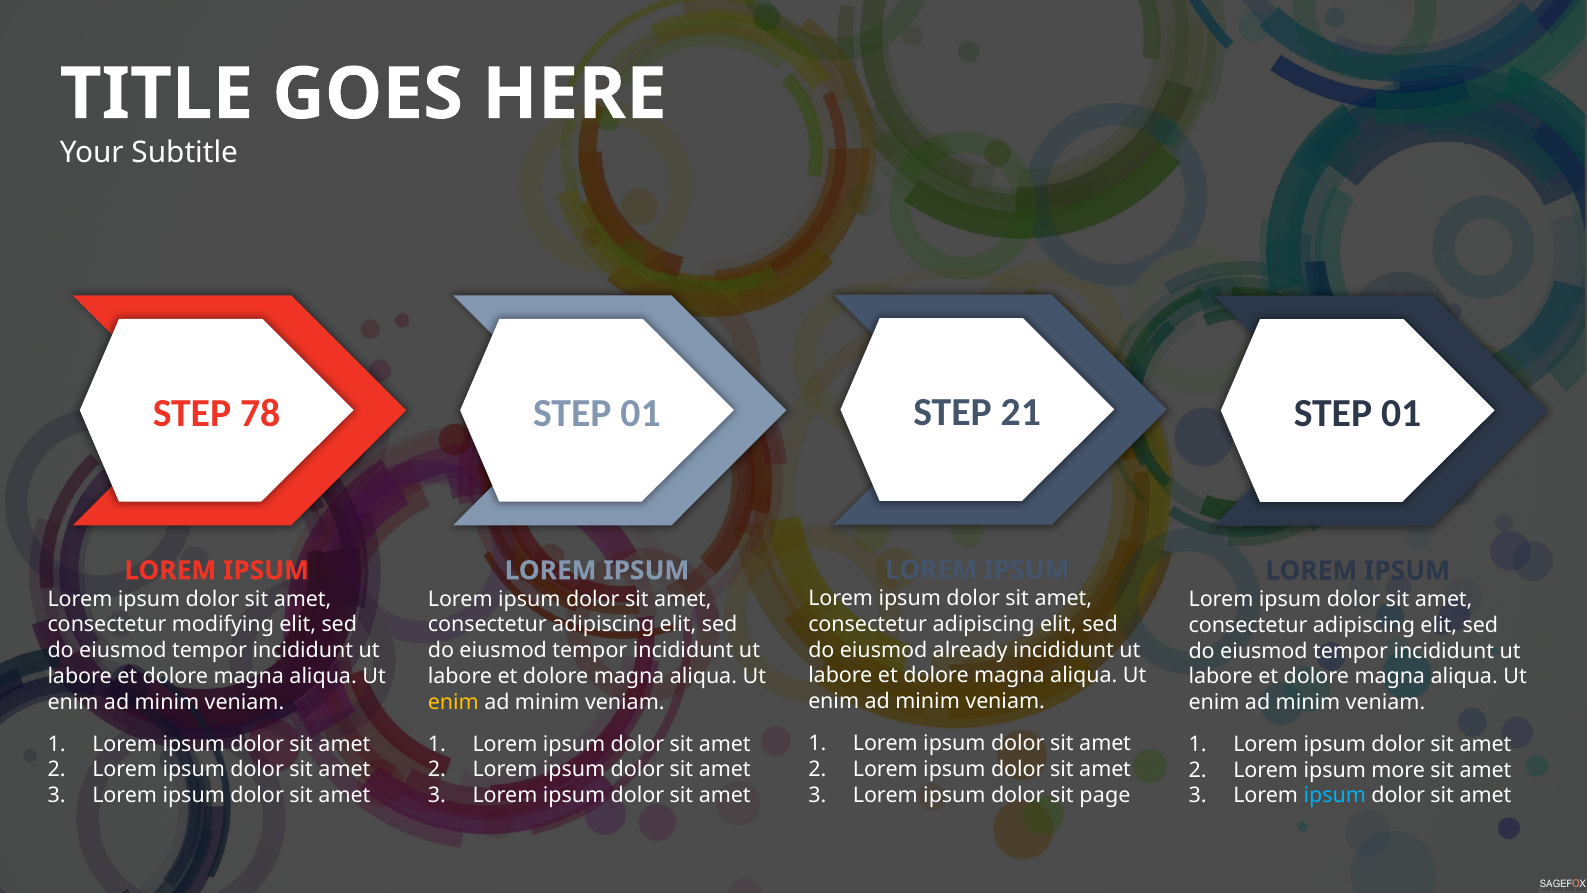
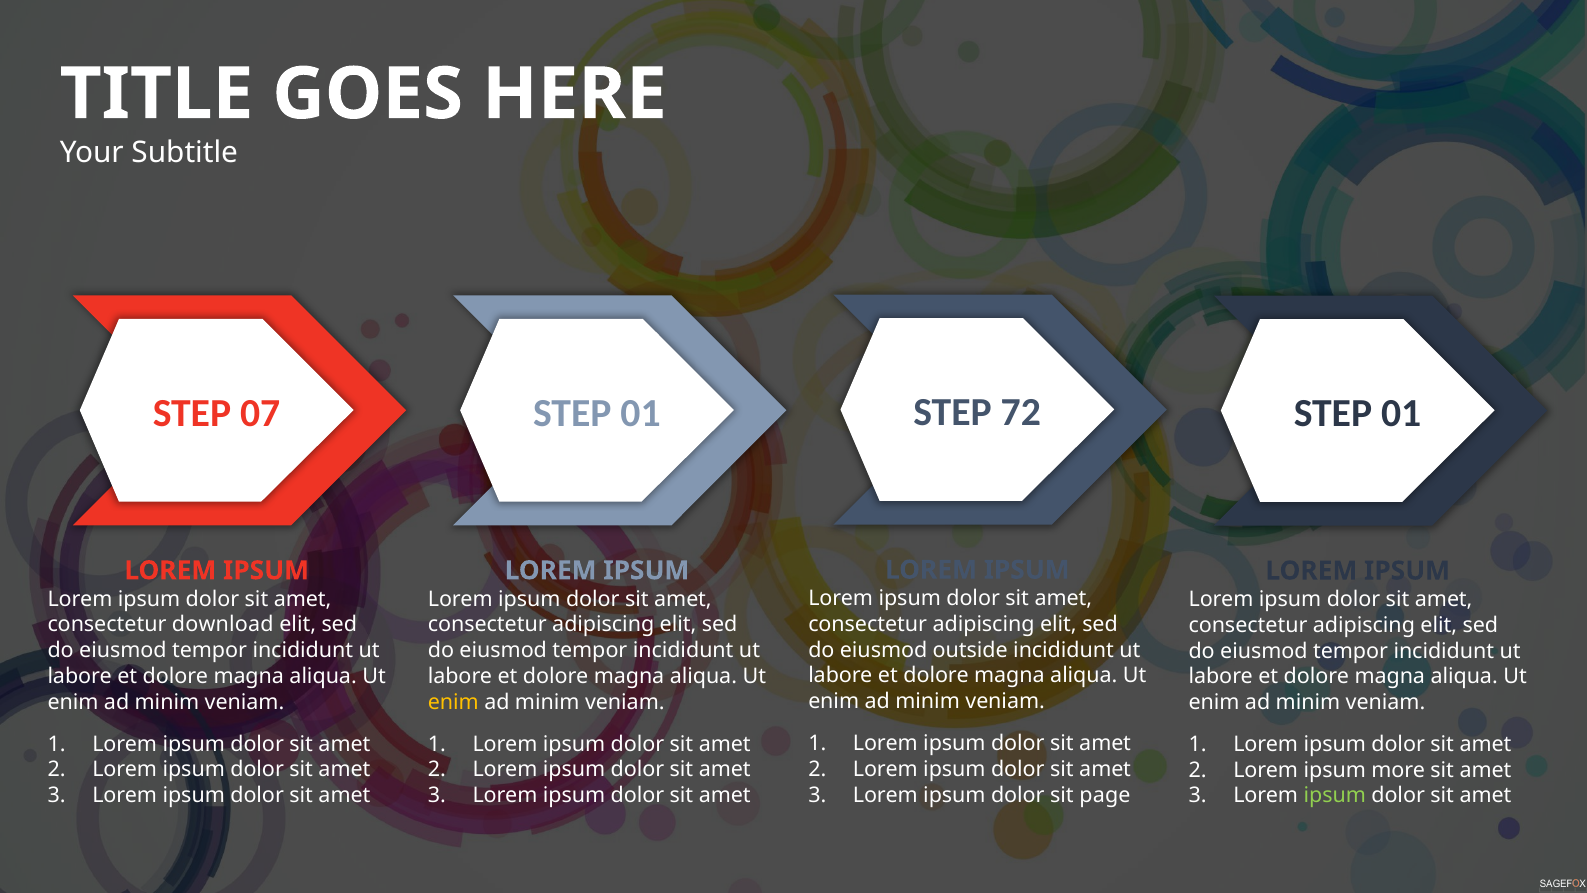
21: 21 -> 72
78: 78 -> 07
modifying: modifying -> download
already: already -> outside
ipsum at (1335, 796) colour: light blue -> light green
